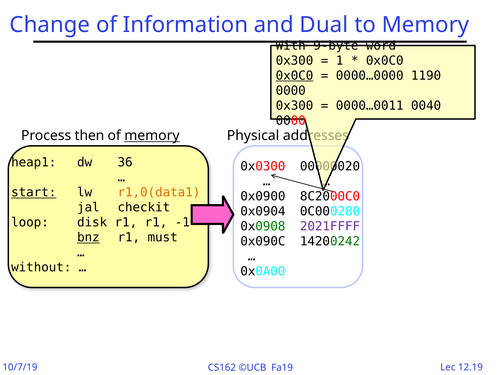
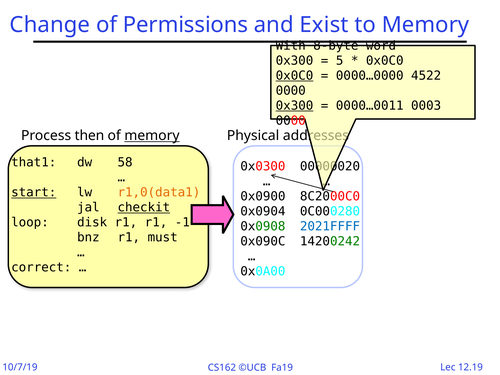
Information: Information -> Permissions
Dual: Dual -> Exist
9-byte: 9-byte -> 8-byte
1: 1 -> 5
1190: 1190 -> 4522
0x300 at (295, 106) underline: none -> present
0040: 0040 -> 0003
heap1: heap1 -> that1
36: 36 -> 58
checkit underline: none -> present
2021FFFF colour: purple -> blue
bnz underline: present -> none
without: without -> correct
